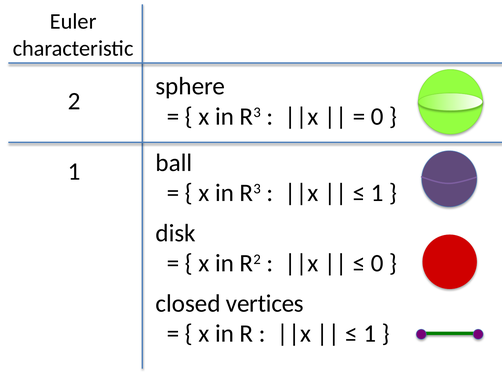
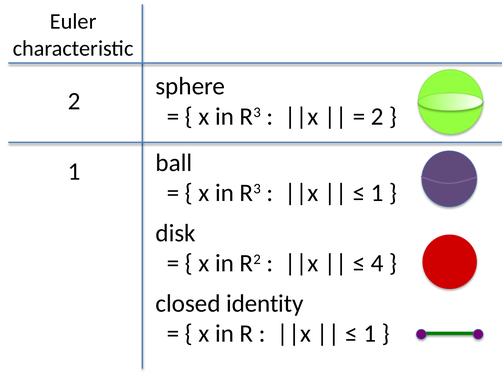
0 at (377, 116): 0 -> 2
0 at (377, 263): 0 -> 4
vertices: vertices -> identity
